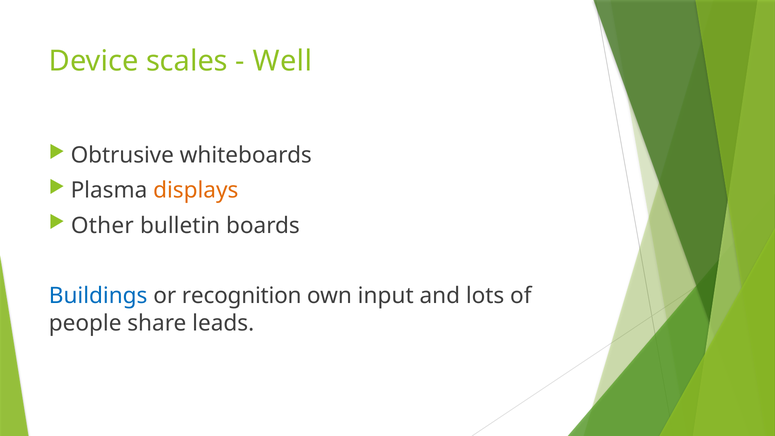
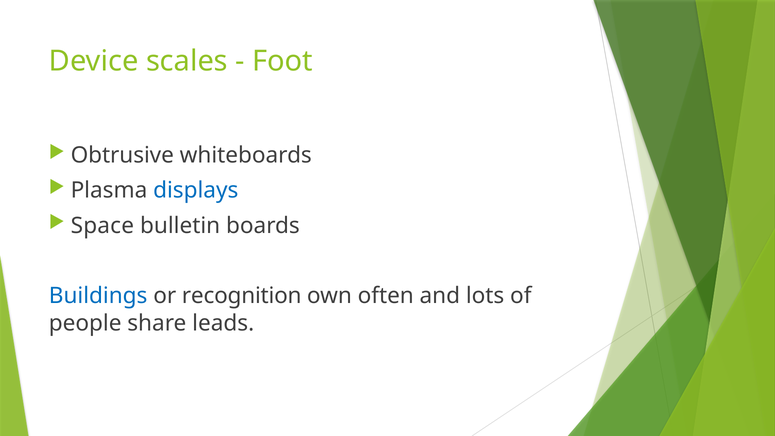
Well: Well -> Foot
displays colour: orange -> blue
Other: Other -> Space
input: input -> often
